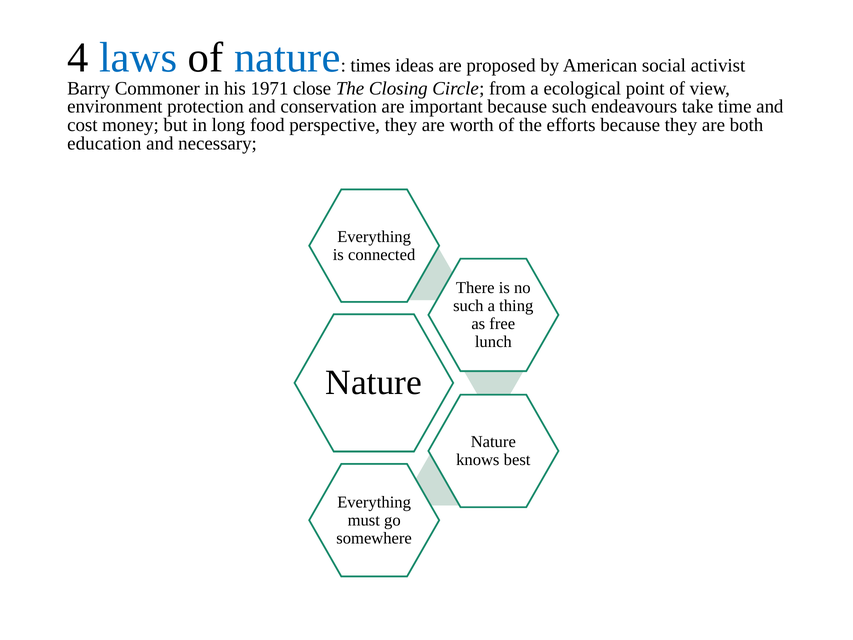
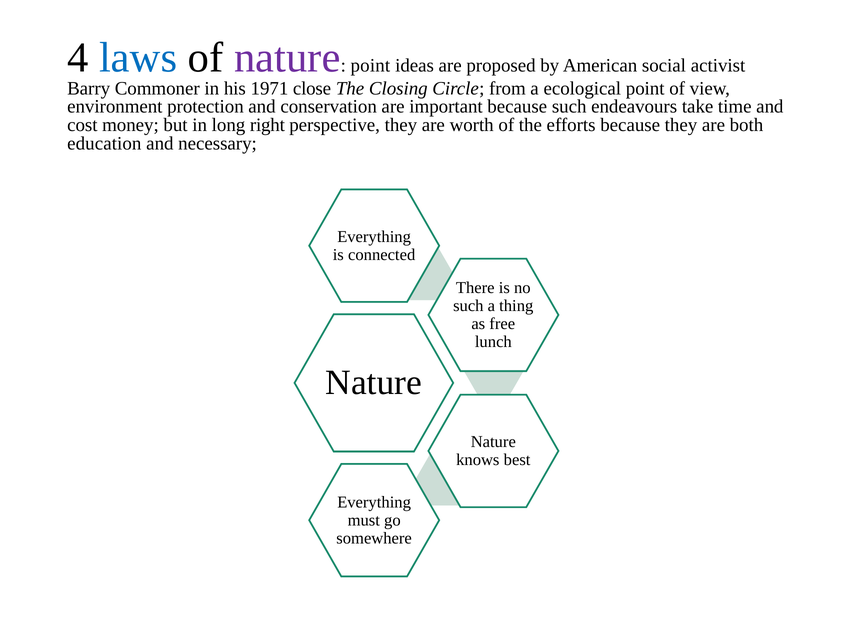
nature at (287, 57) colour: blue -> purple
times at (371, 65): times -> point
food: food -> right
